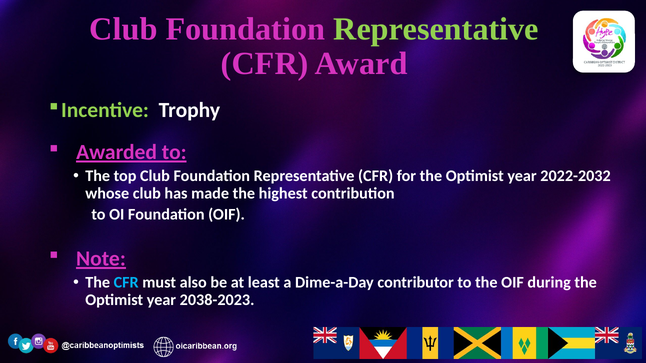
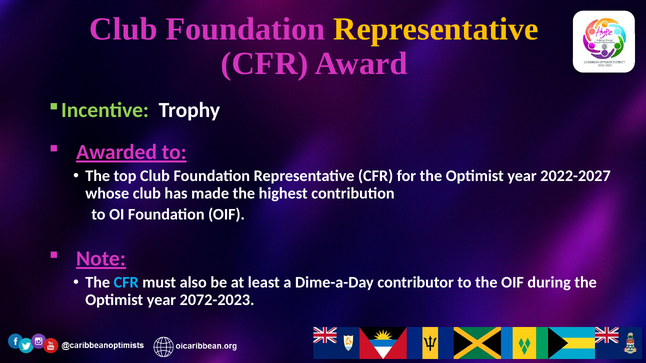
Representative at (436, 29) colour: light green -> yellow
2022-2032: 2022-2032 -> 2022-2027
2038-2023: 2038-2023 -> 2072-2023
